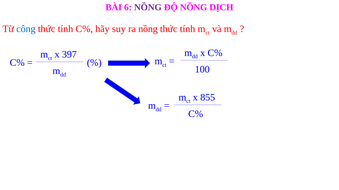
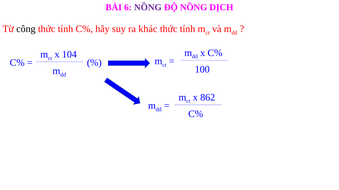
công colour: blue -> black
ra nồng: nồng -> khác
397: 397 -> 104
855: 855 -> 862
